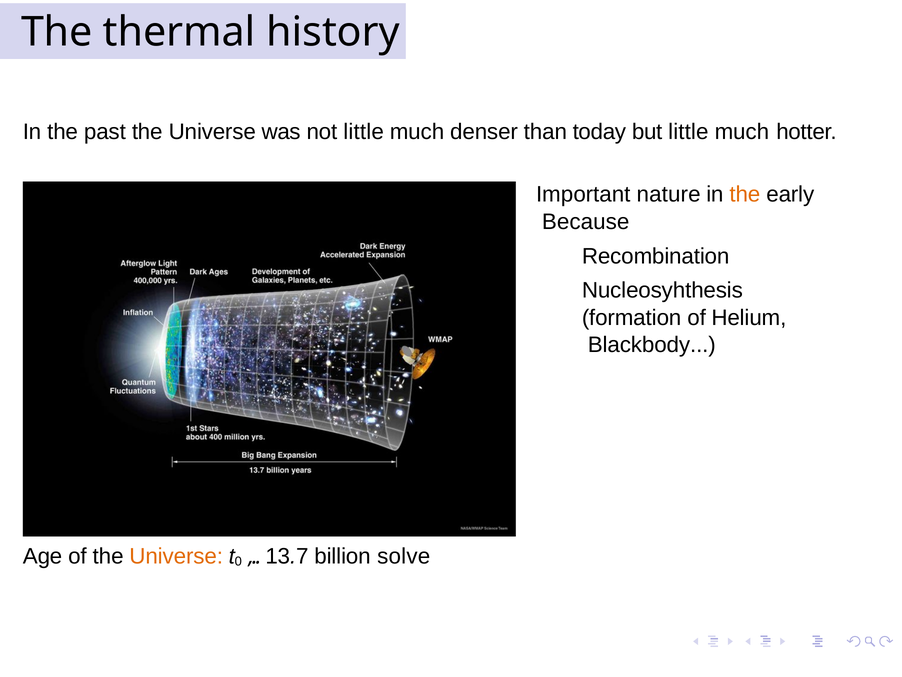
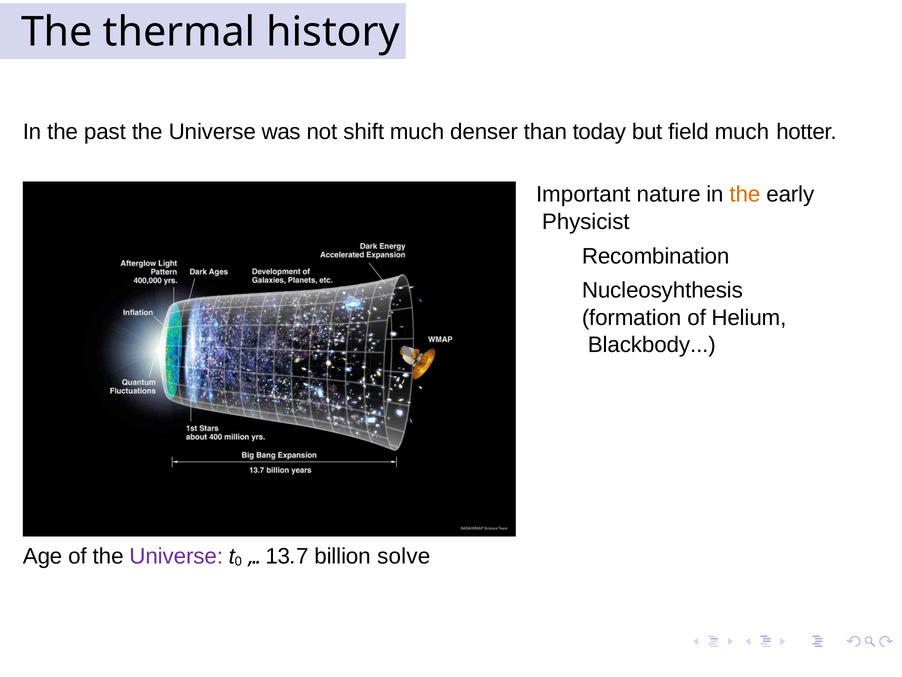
not little: little -> shift
but little: little -> field
Because: Because -> Physicist
Universe at (176, 556) colour: orange -> purple
